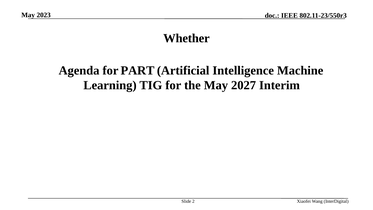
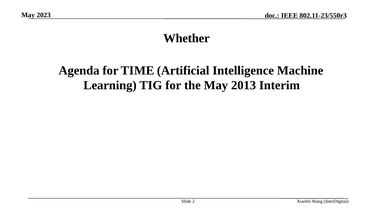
PART: PART -> TIME
2027: 2027 -> 2013
